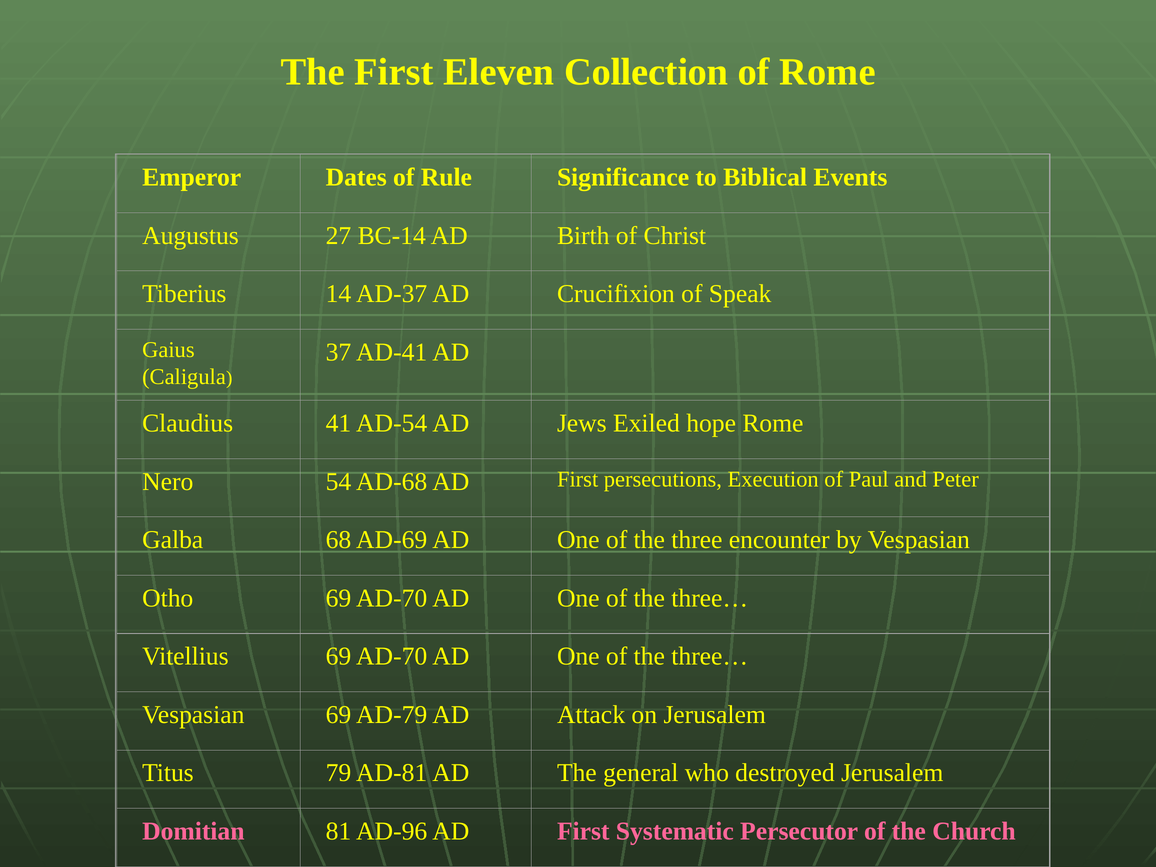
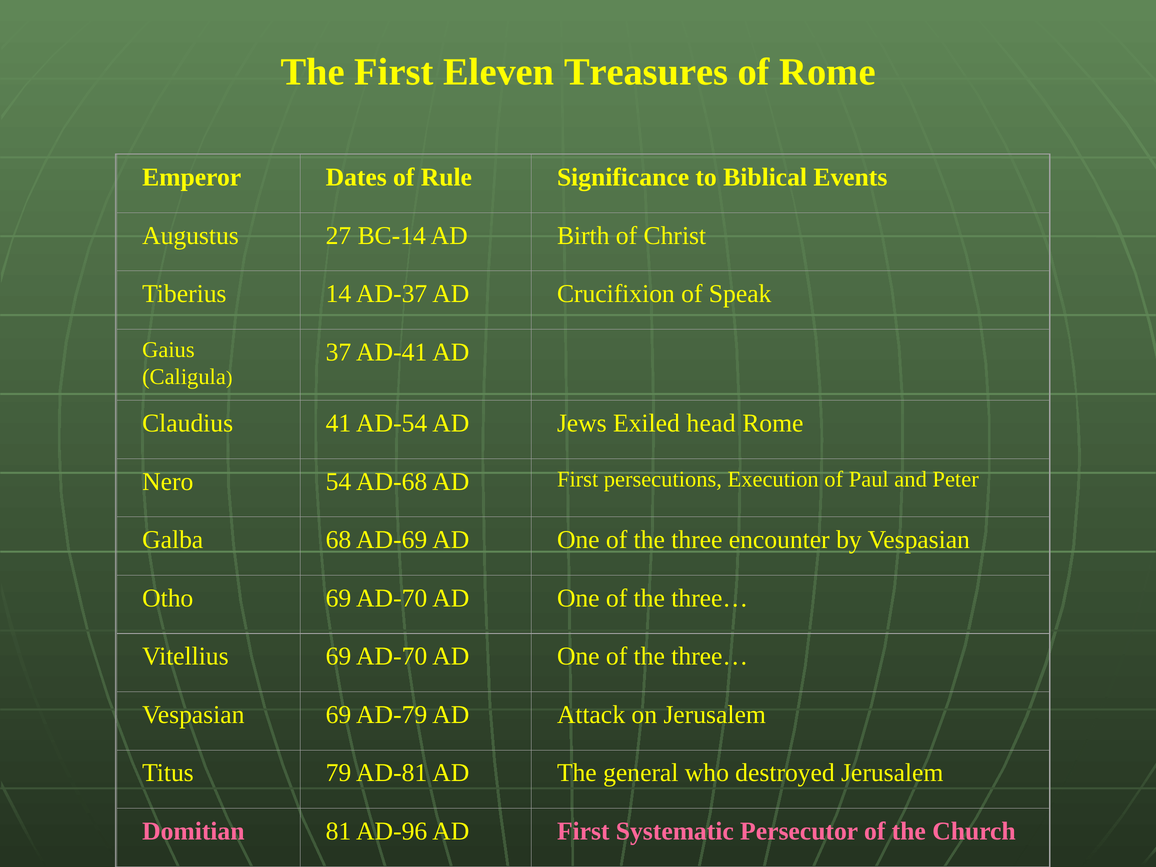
Collection: Collection -> Treasures
hope: hope -> head
